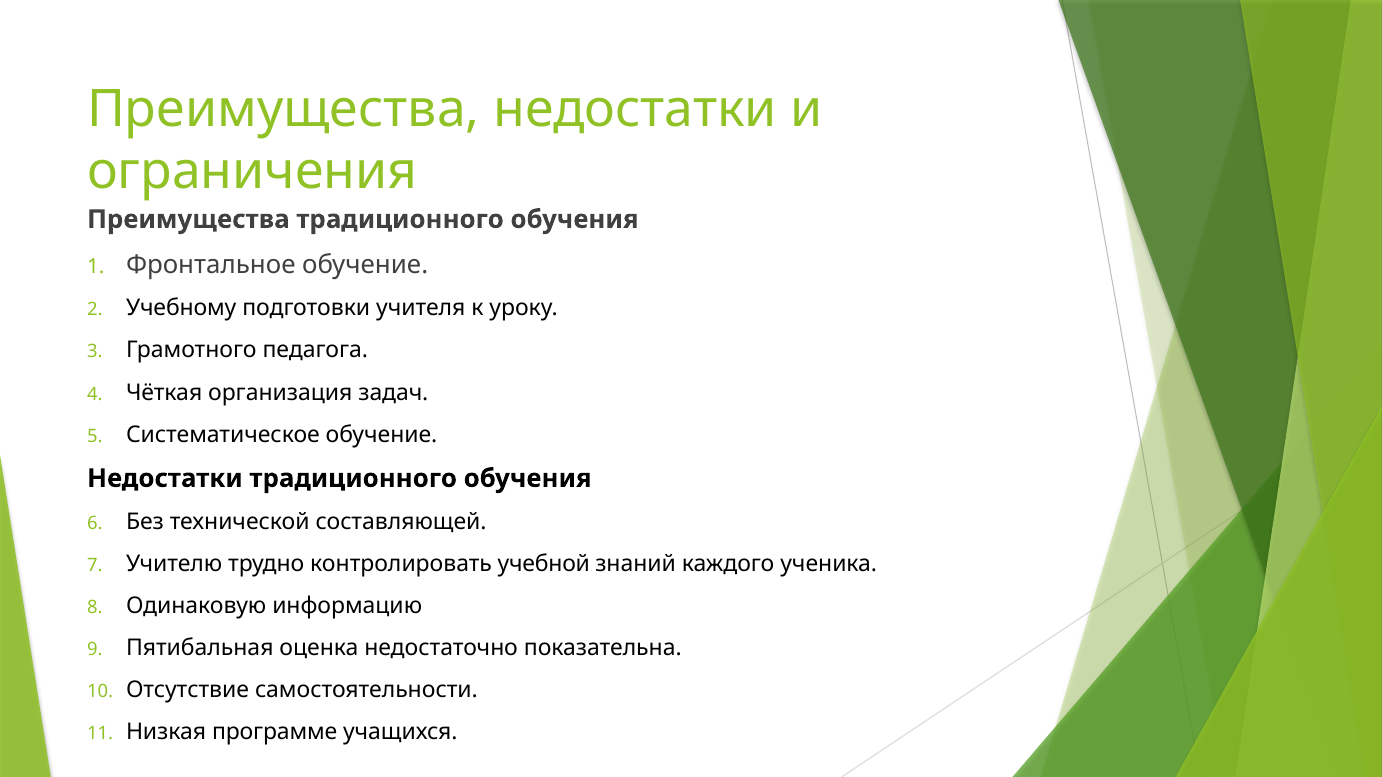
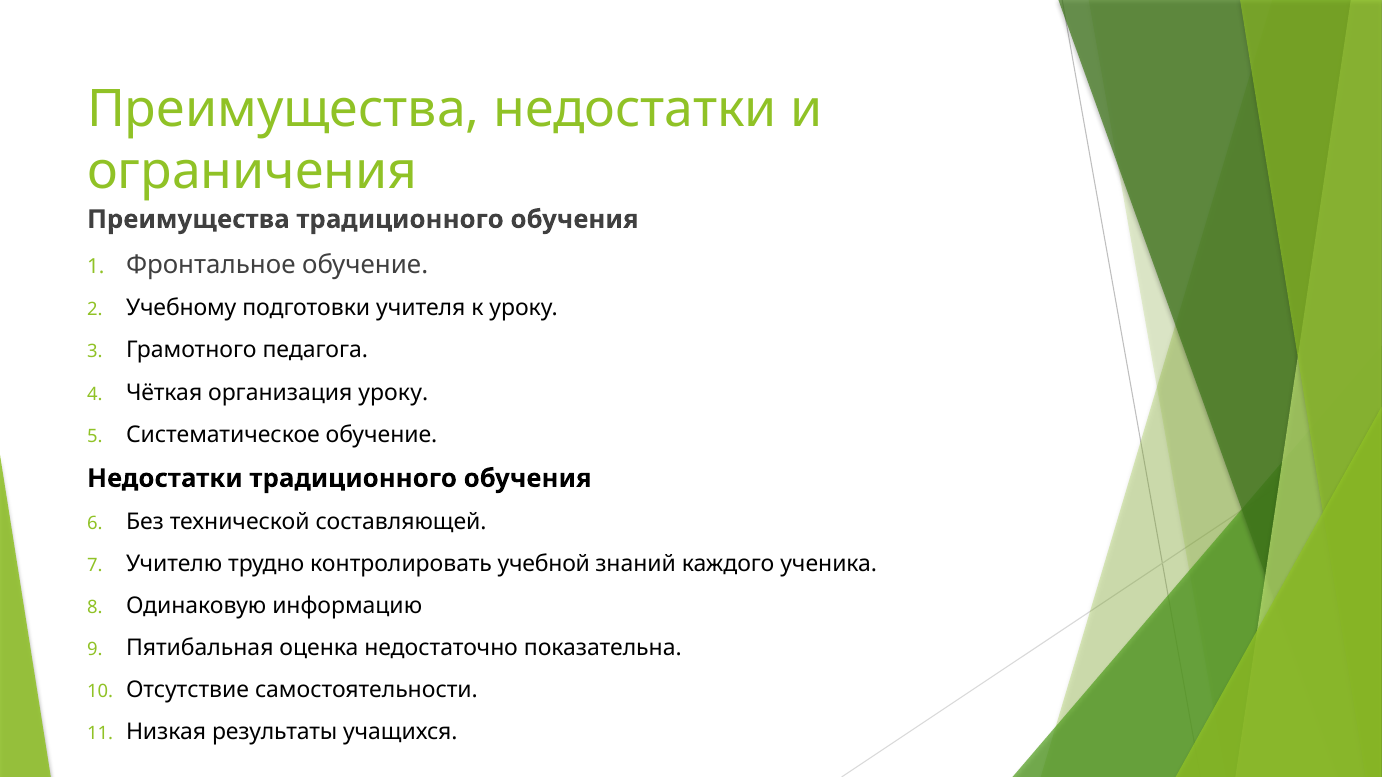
организация задач: задач -> уроку
программе: программе -> результаты
